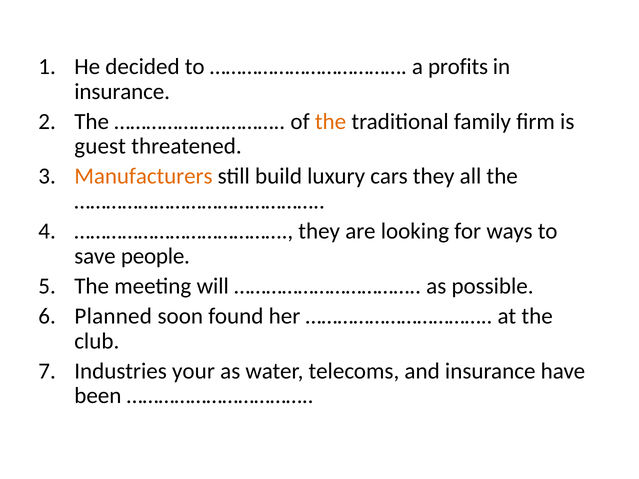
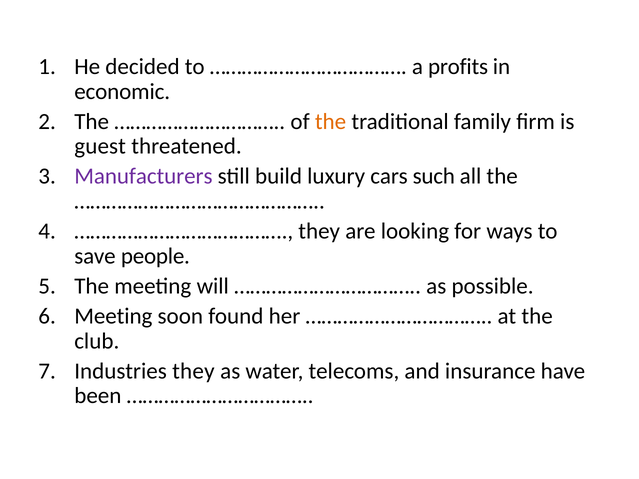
insurance at (122, 91): insurance -> economic
Manufacturers colour: orange -> purple
cars they: they -> such
Planned at (113, 316): Planned -> Meeting
Industries your: your -> they
